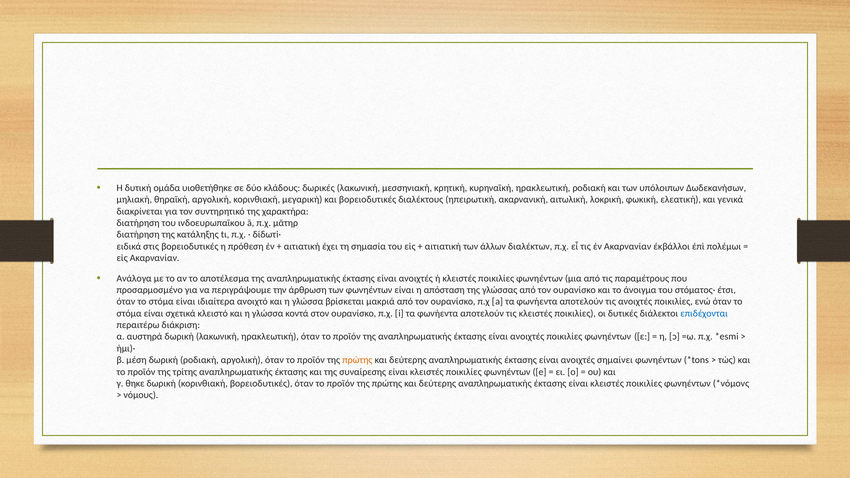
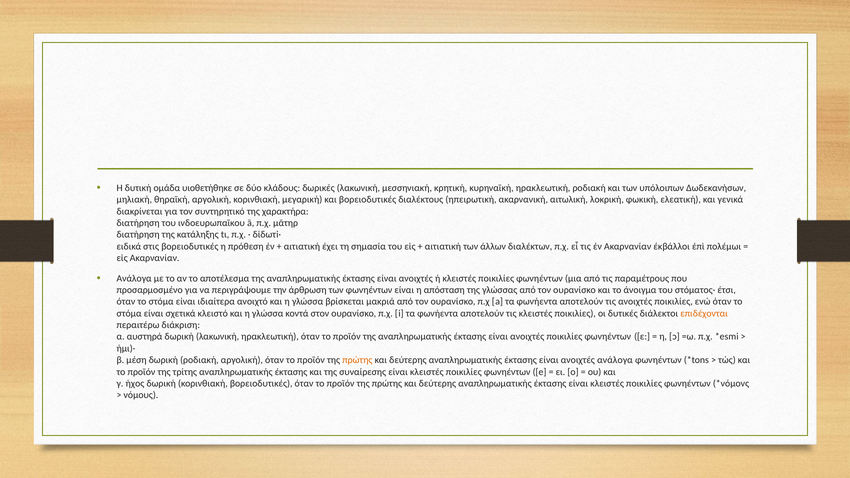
επιδέχονται colour: blue -> orange
ανοιχτές σημαίνει: σημαίνει -> ανάλογα
θηκε: θηκε -> ήχος
